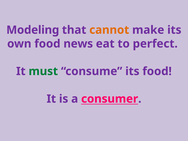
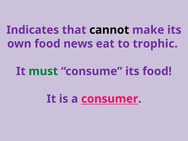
Modeling: Modeling -> Indicates
cannot colour: orange -> black
perfect: perfect -> trophic
